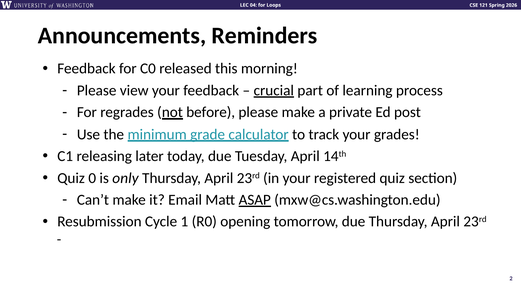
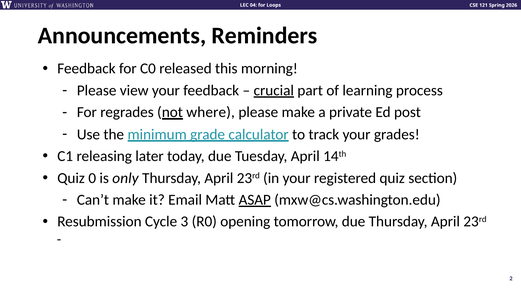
before: before -> where
1: 1 -> 3
